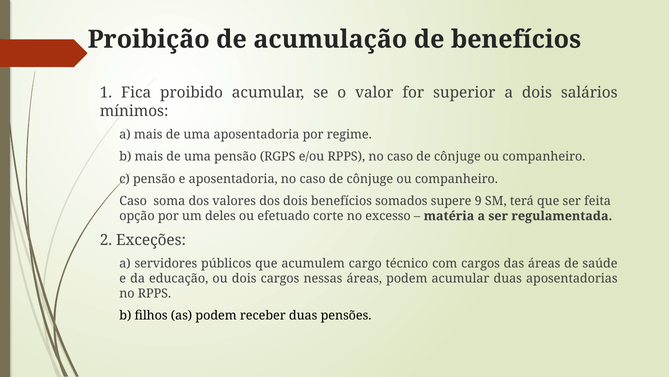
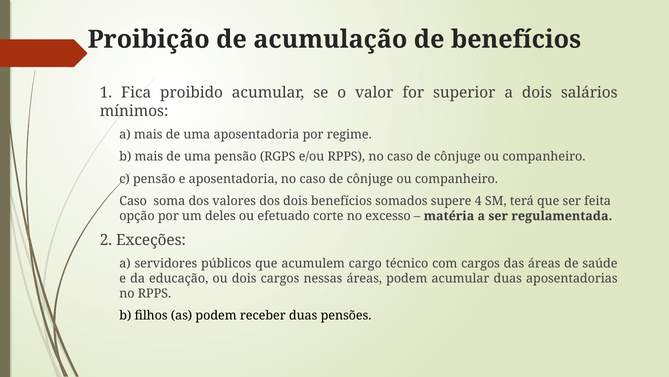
9: 9 -> 4
